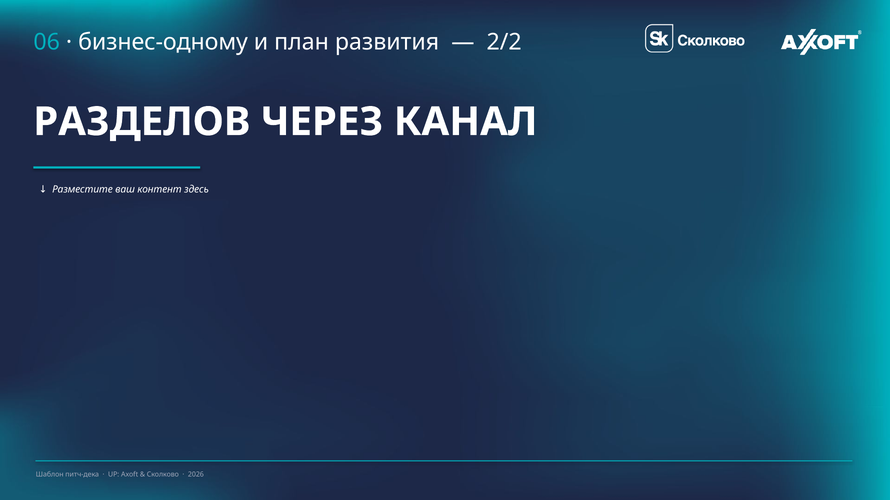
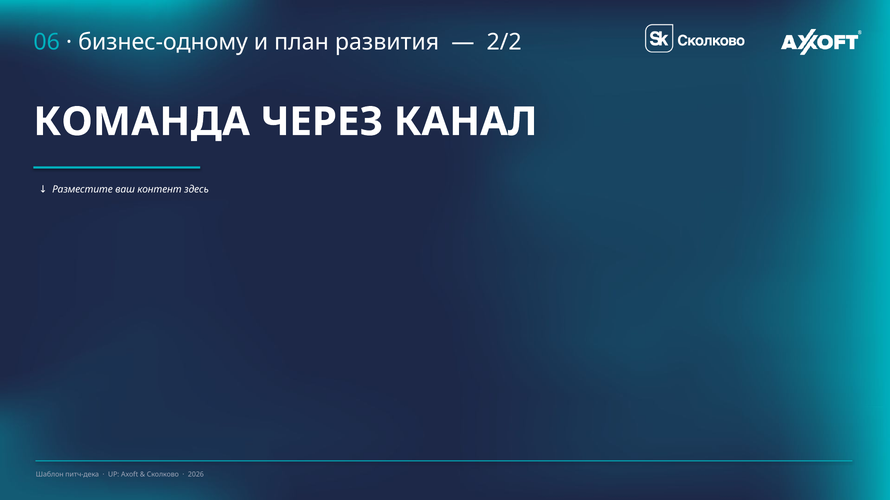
РАЗДЕЛОВ: РАЗДЕЛОВ -> КОМАНДА
